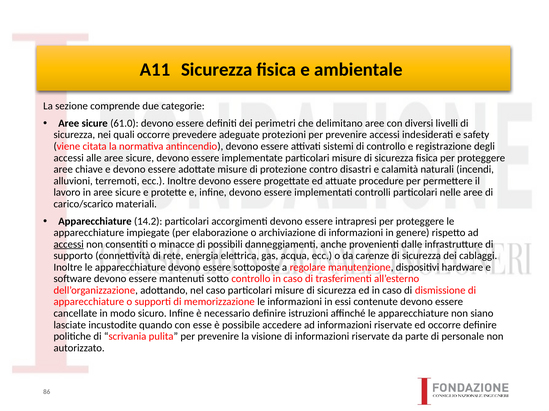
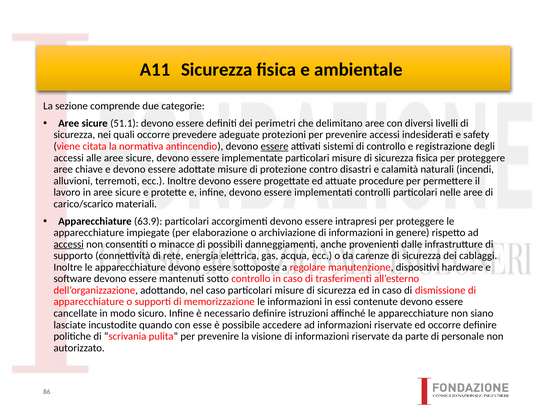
61.0: 61.0 -> 51.1
essere at (275, 147) underline: none -> present
14.2: 14.2 -> 63.9
